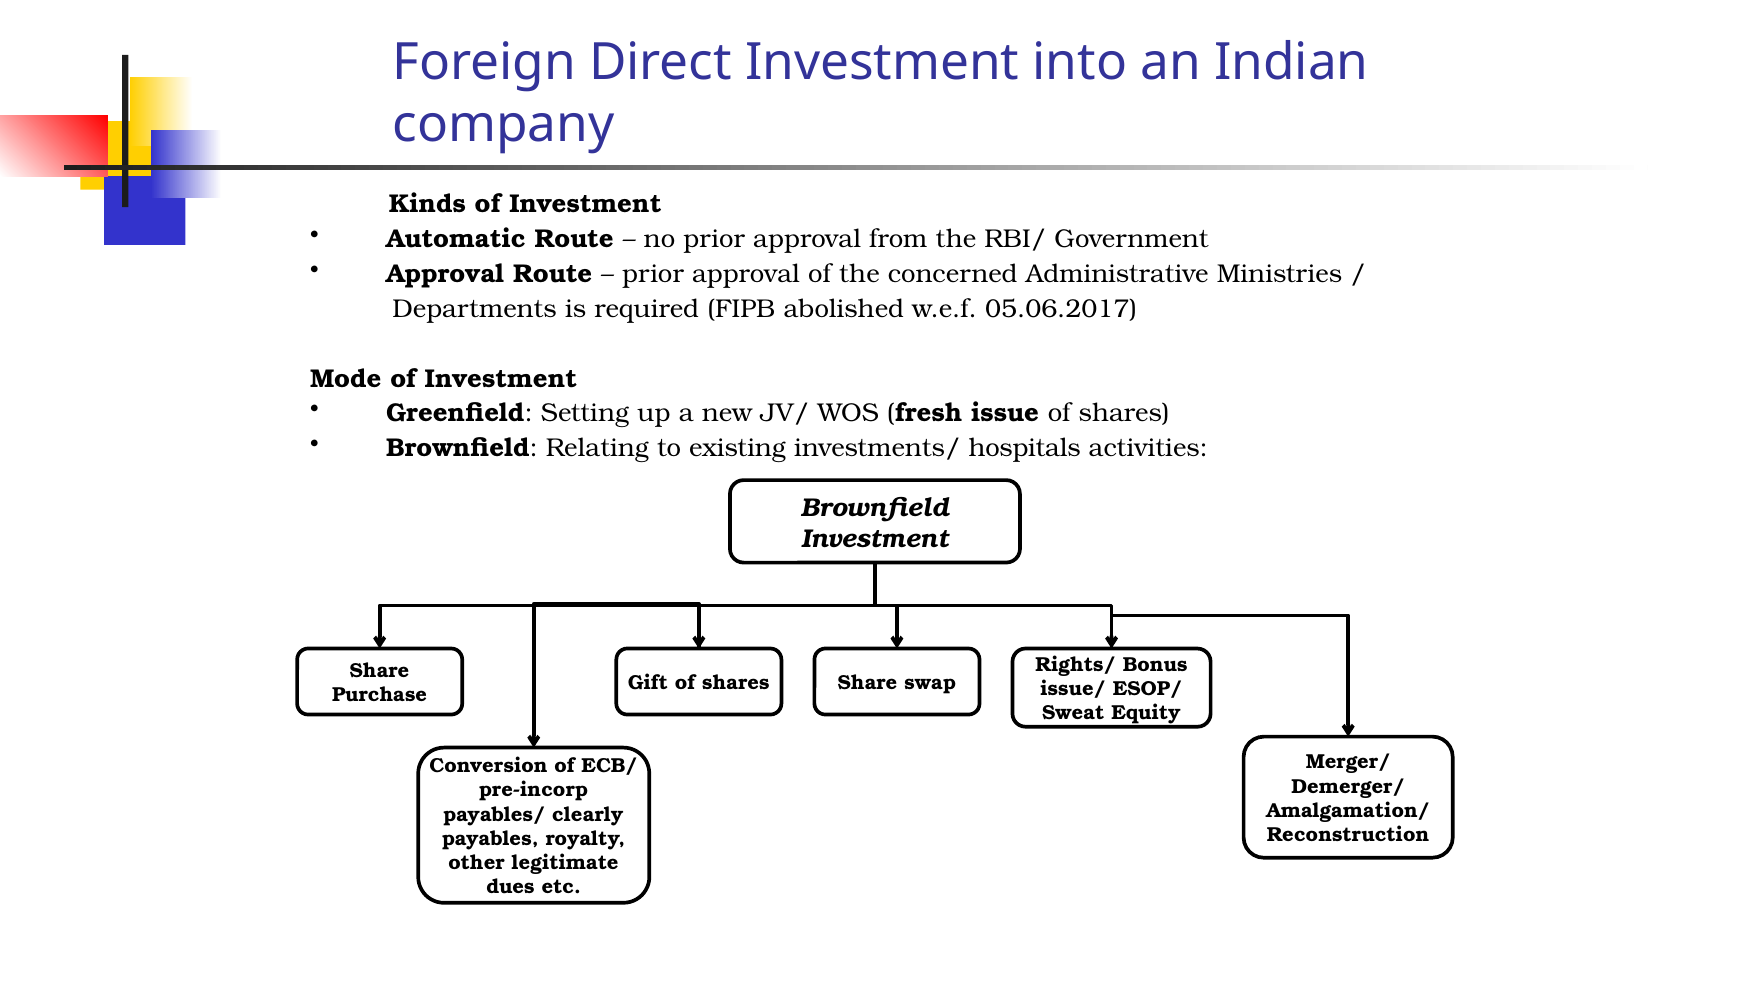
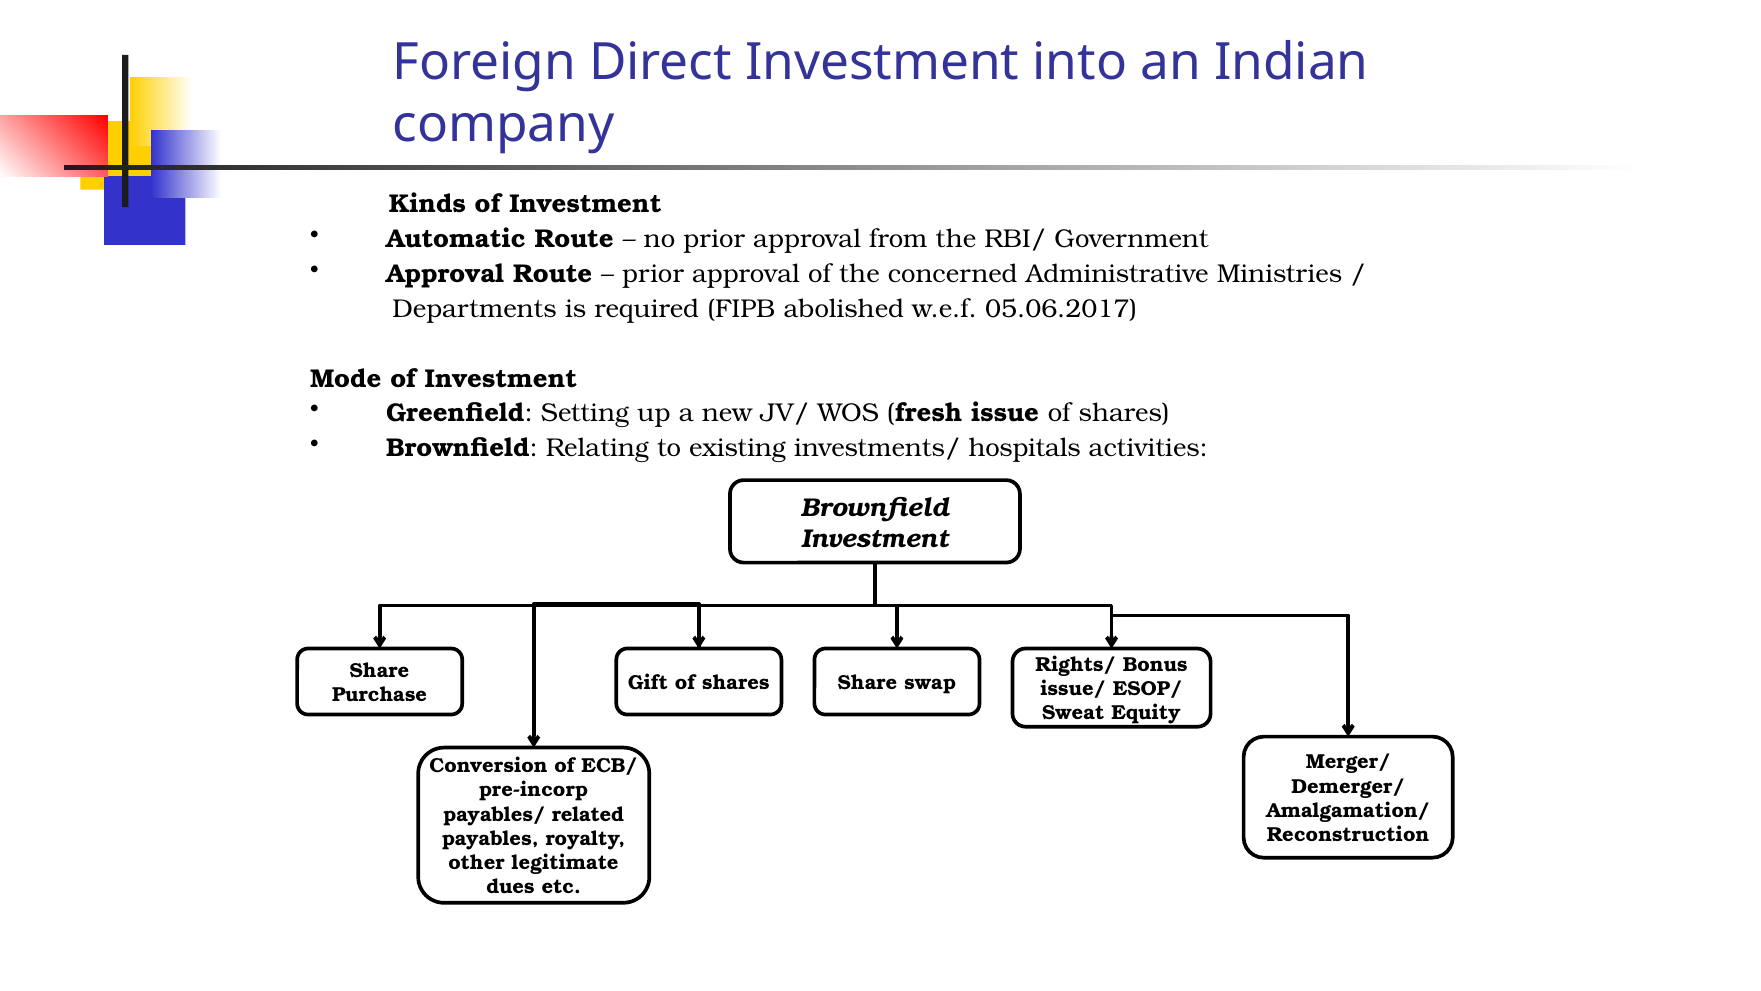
clearly: clearly -> related
